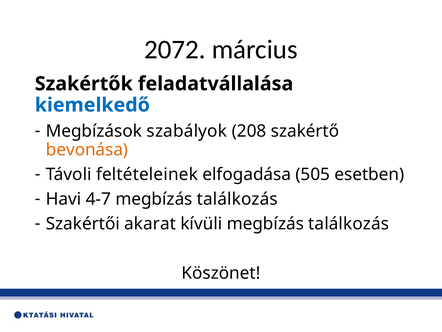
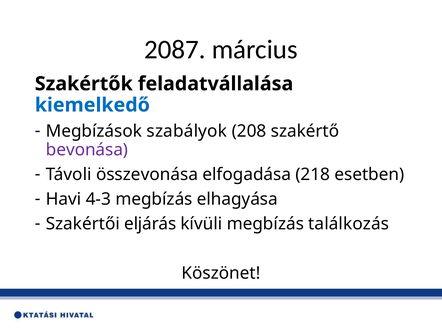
2072: 2072 -> 2087
bevonása colour: orange -> purple
feltételeinek: feltételeinek -> összevonása
505: 505 -> 218
4-7: 4-7 -> 4-3
találkozás at (237, 199): találkozás -> elhagyása
akarat: akarat -> eljárás
